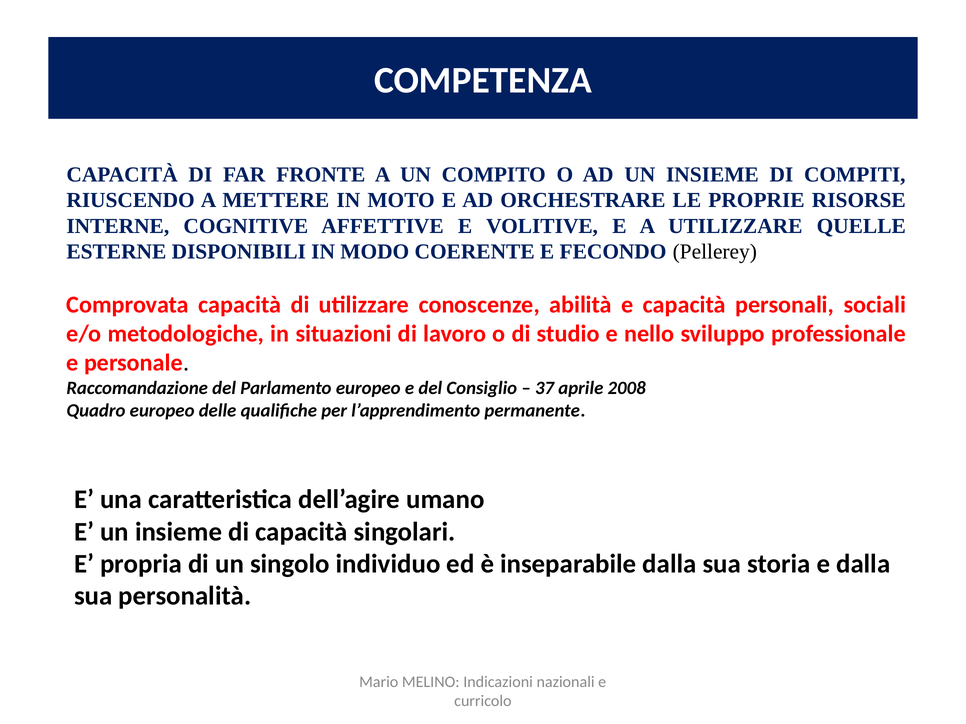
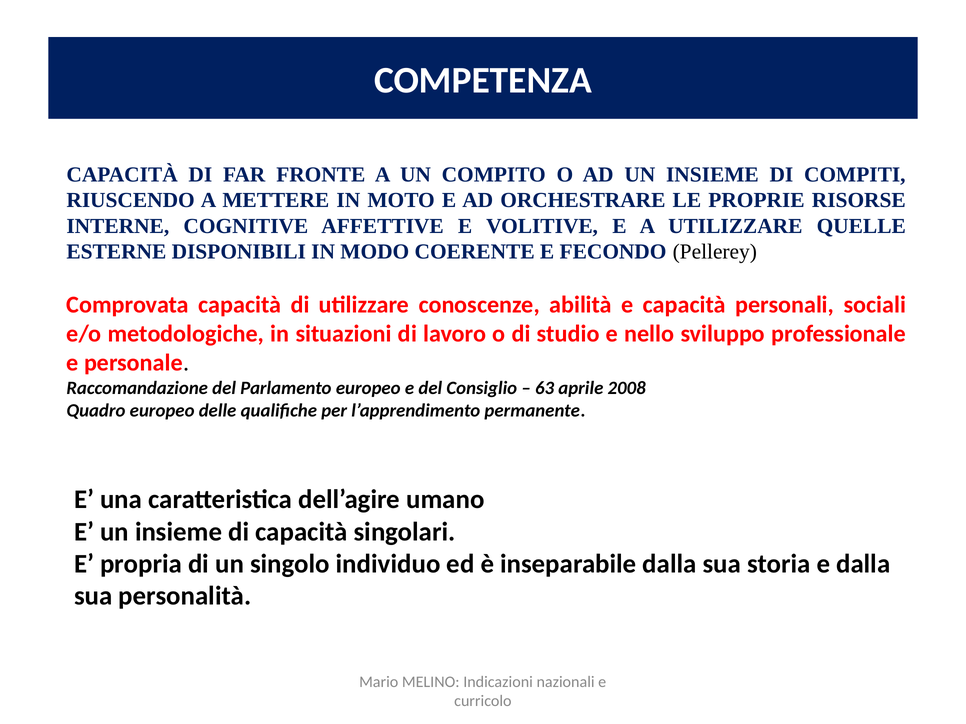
37: 37 -> 63
